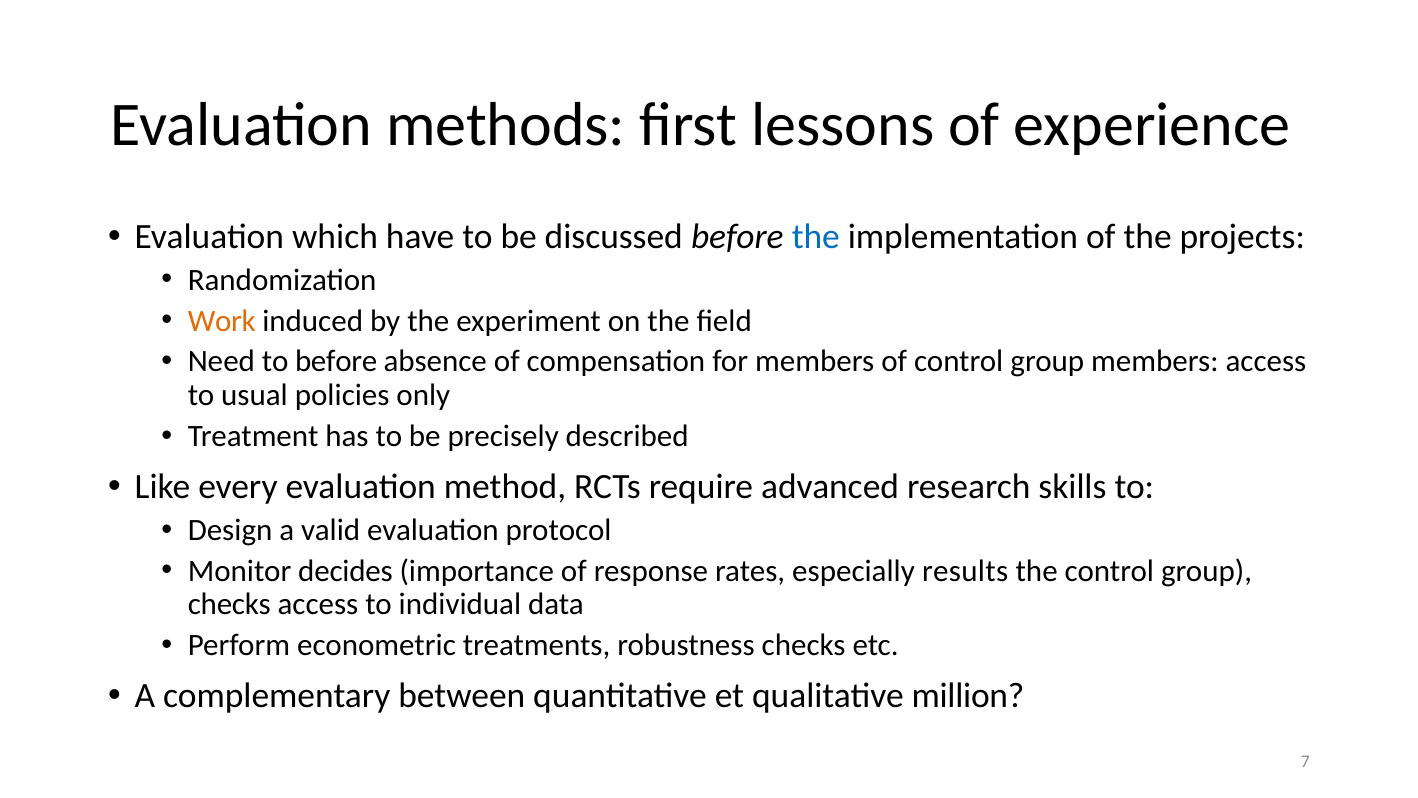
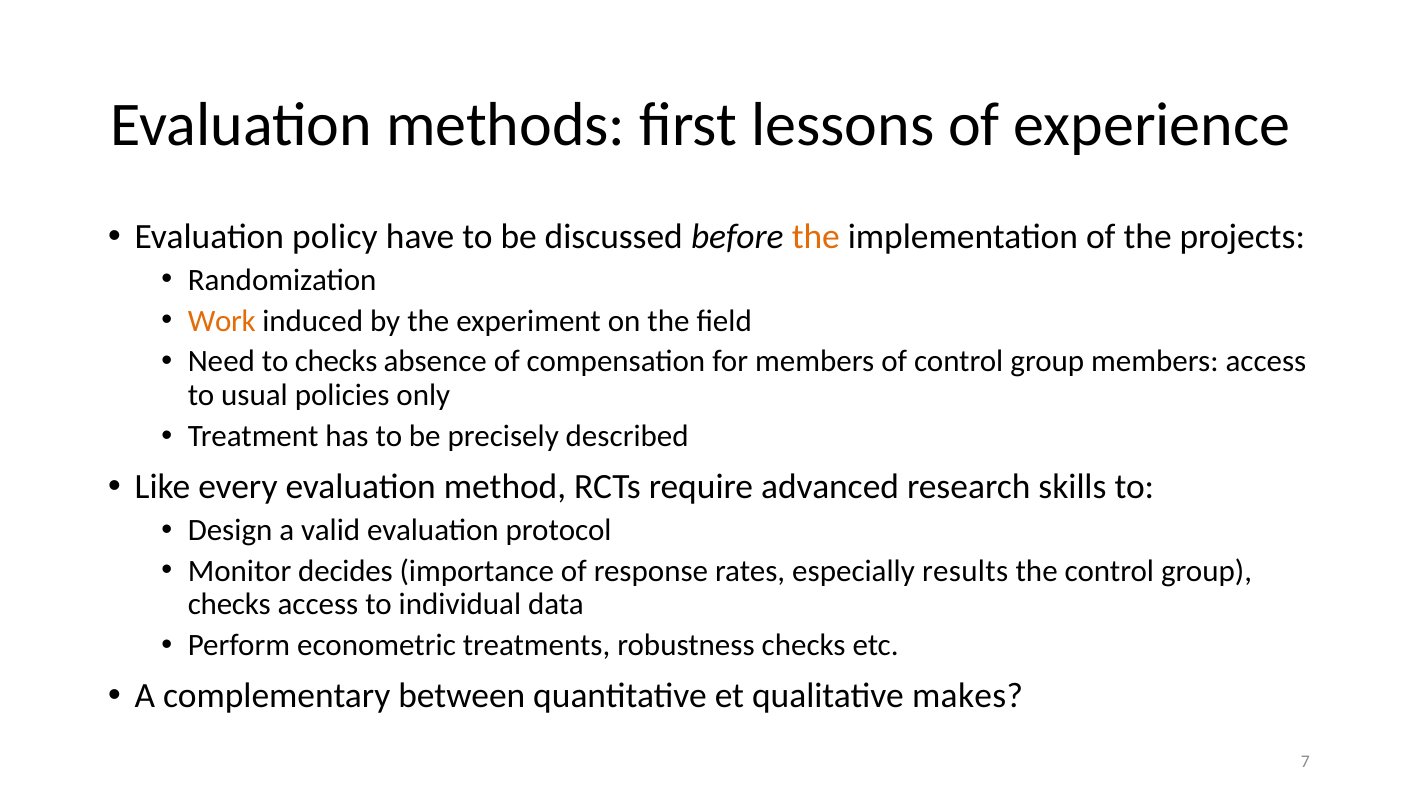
which: which -> policy
the at (816, 237) colour: blue -> orange
to before: before -> checks
million: million -> makes
